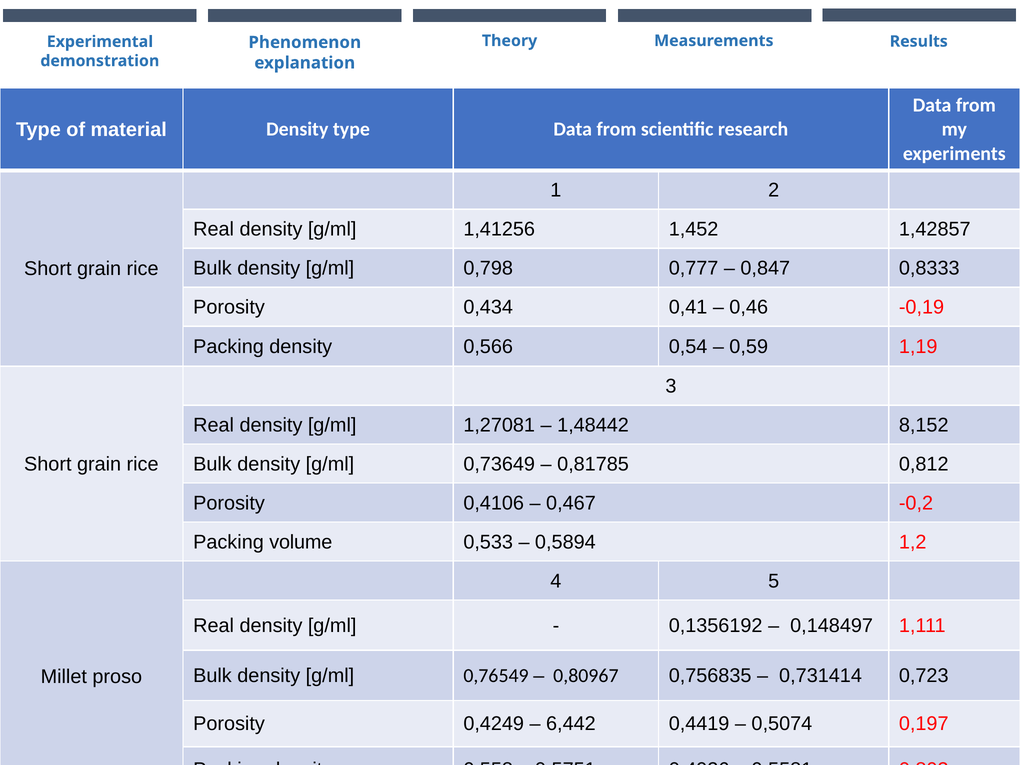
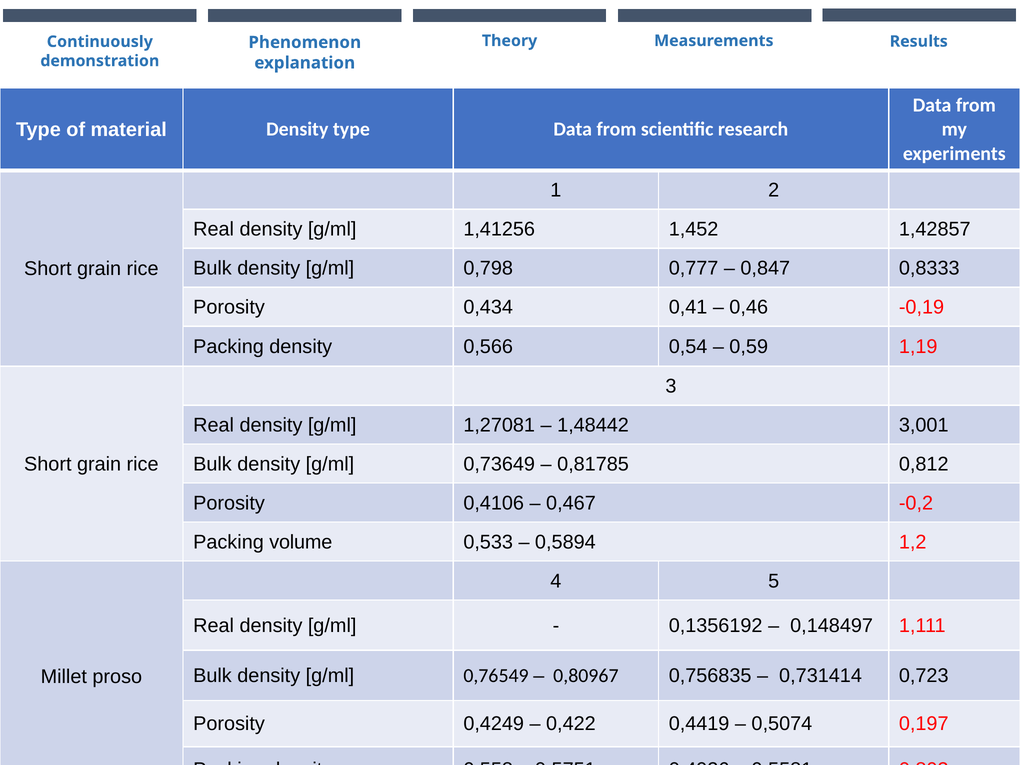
Experimental: Experimental -> Continuously
8,152: 8,152 -> 3,001
6,442: 6,442 -> 0,422
